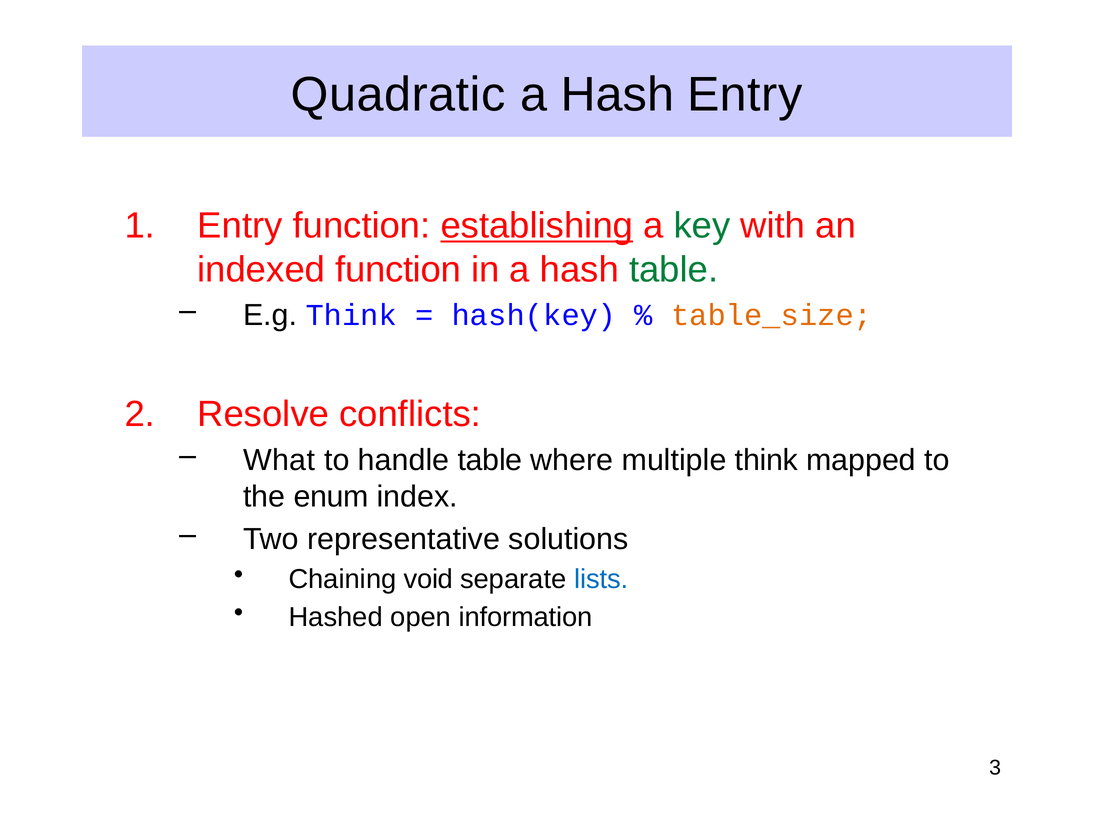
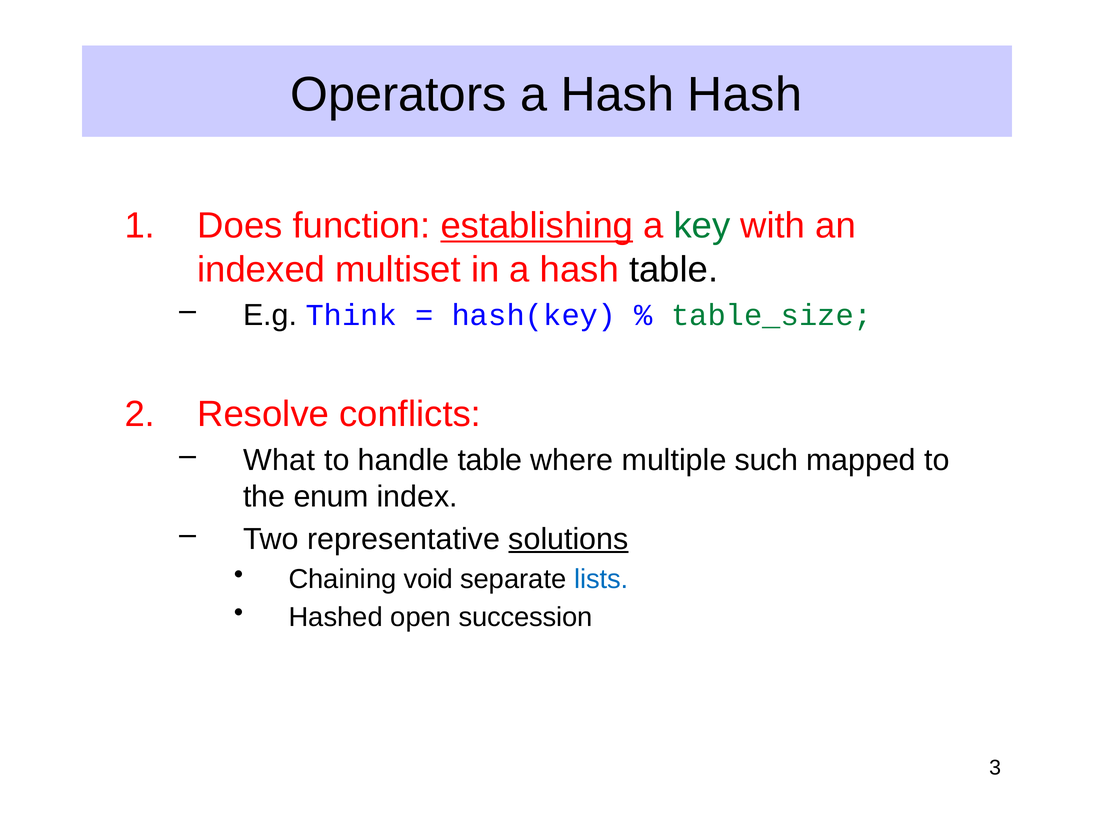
Quadratic: Quadratic -> Operators
Hash Entry: Entry -> Hash
Entry at (240, 226): Entry -> Does
indexed function: function -> multiset
table at (674, 269) colour: green -> black
table_size colour: orange -> green
multiple think: think -> such
solutions underline: none -> present
information: information -> succession
